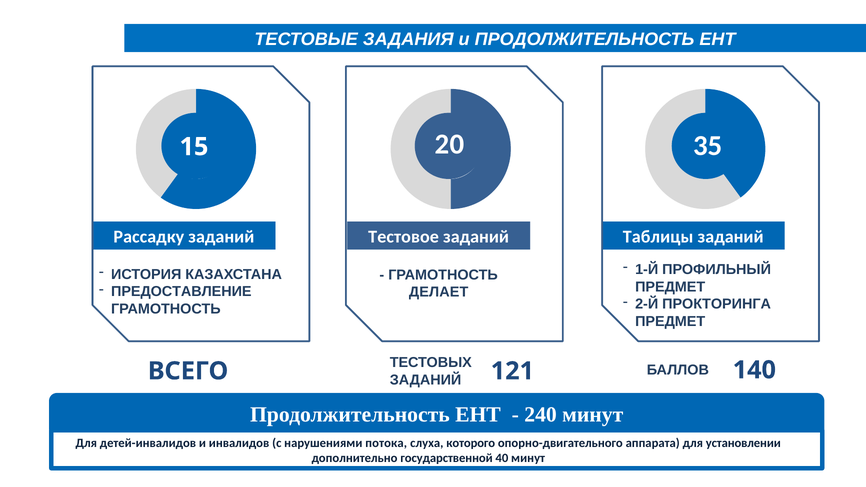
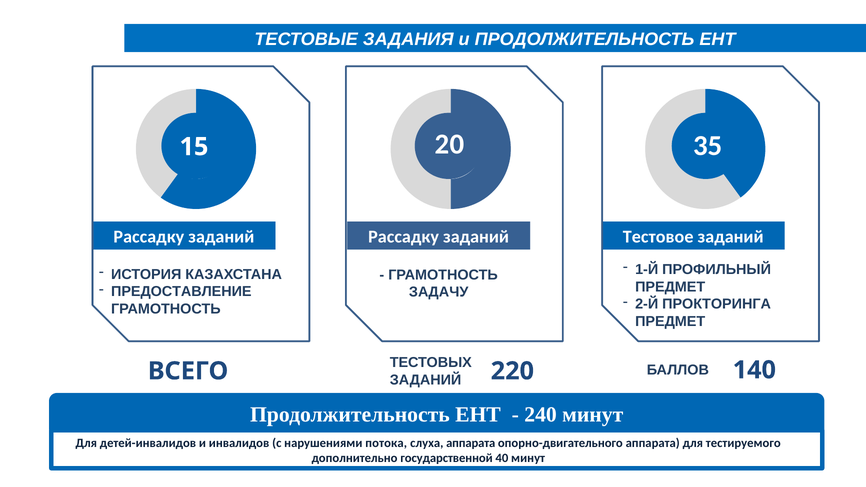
Тестовое at (404, 237): Тестовое -> Рассадку
Таблицы: Таблицы -> Тестовое
ДЕЛАЕТ: ДЕЛАЕТ -> ЗАДАЧУ
121: 121 -> 220
слуха которого: которого -> аппарата
установлении: установлении -> тестируемого
